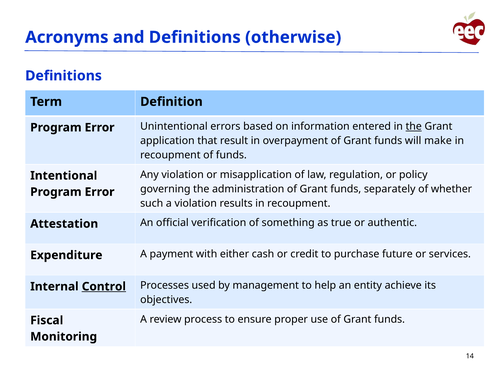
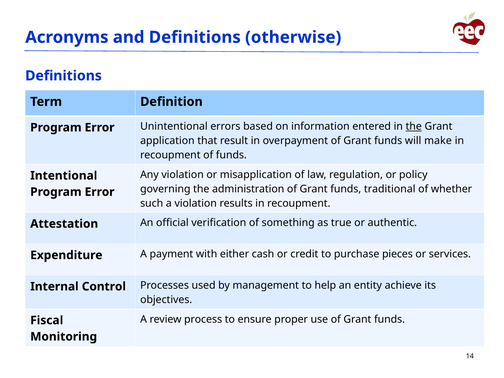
separately: separately -> traditional
future: future -> pieces
Control underline: present -> none
